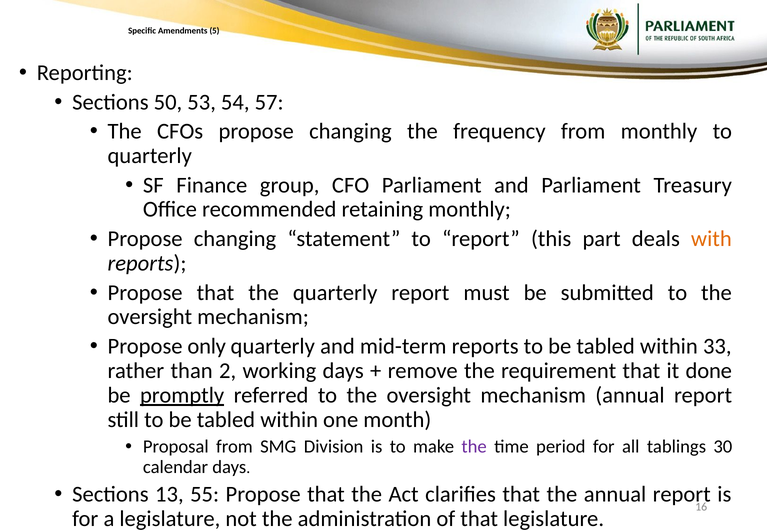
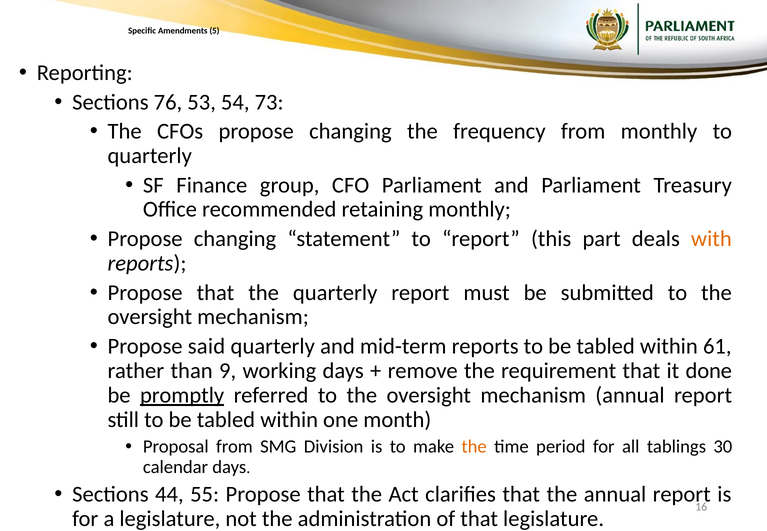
50: 50 -> 76
57: 57 -> 73
only: only -> said
33: 33 -> 61
2: 2 -> 9
the at (474, 447) colour: purple -> orange
13: 13 -> 44
